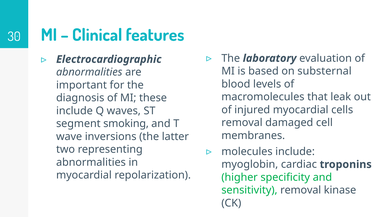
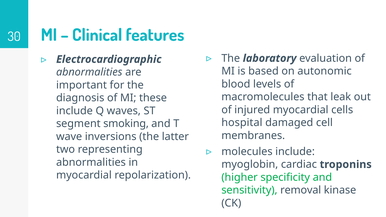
substernal: substernal -> autonomic
removal at (242, 123): removal -> hospital
